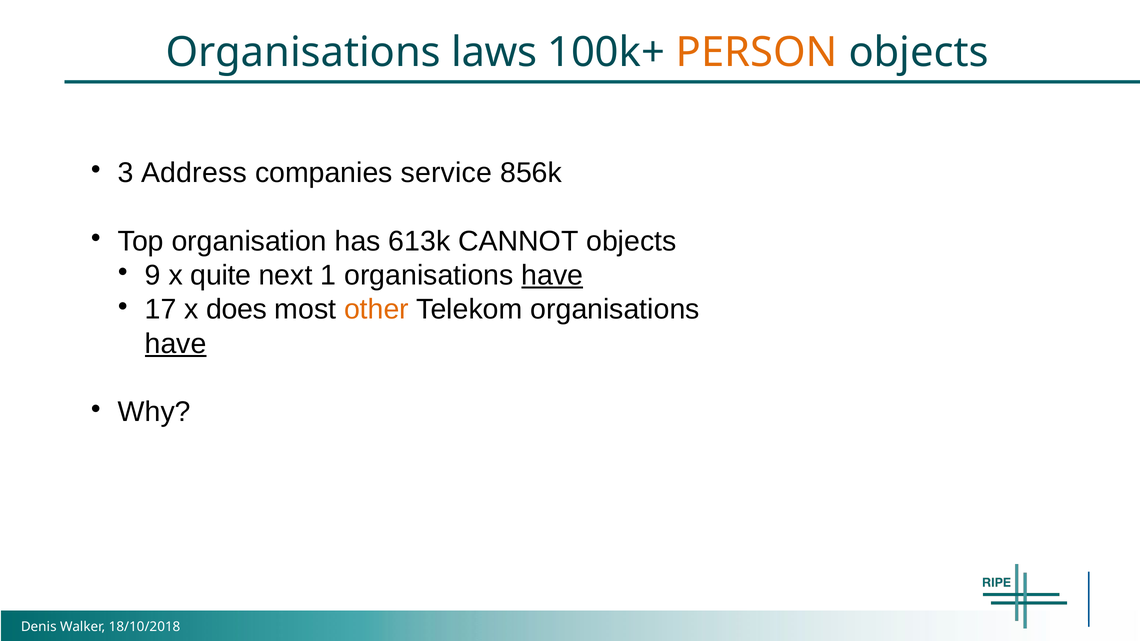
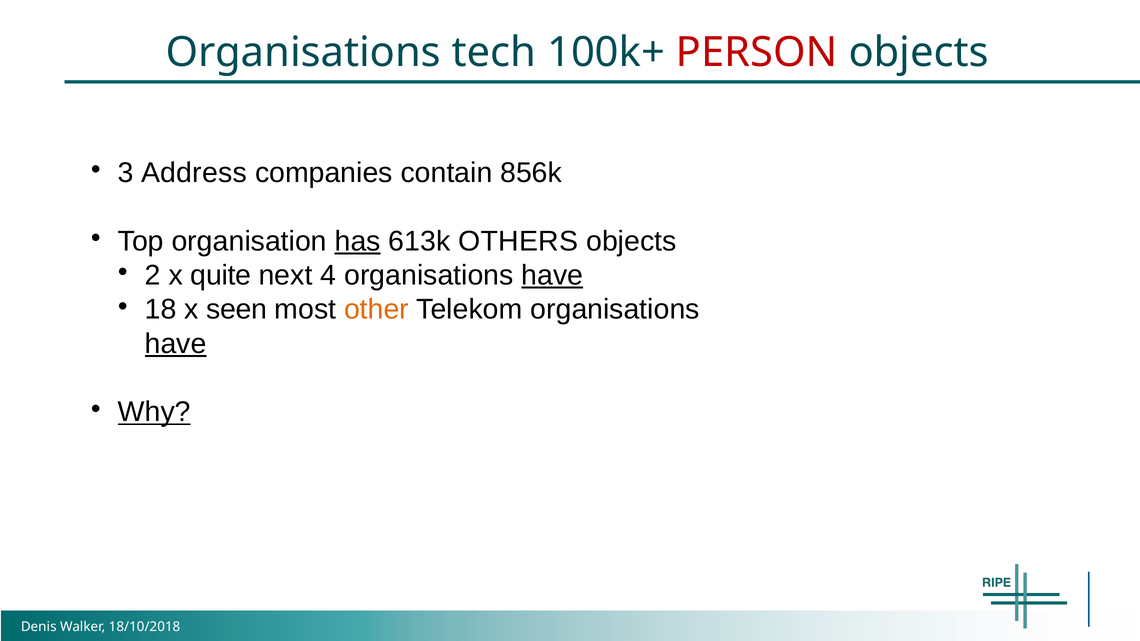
laws: laws -> tech
PERSON colour: orange -> red
service: service -> contain
has underline: none -> present
CANNOT: CANNOT -> OTHERS
9: 9 -> 2
1: 1 -> 4
17: 17 -> 18
does: does -> seen
Why underline: none -> present
